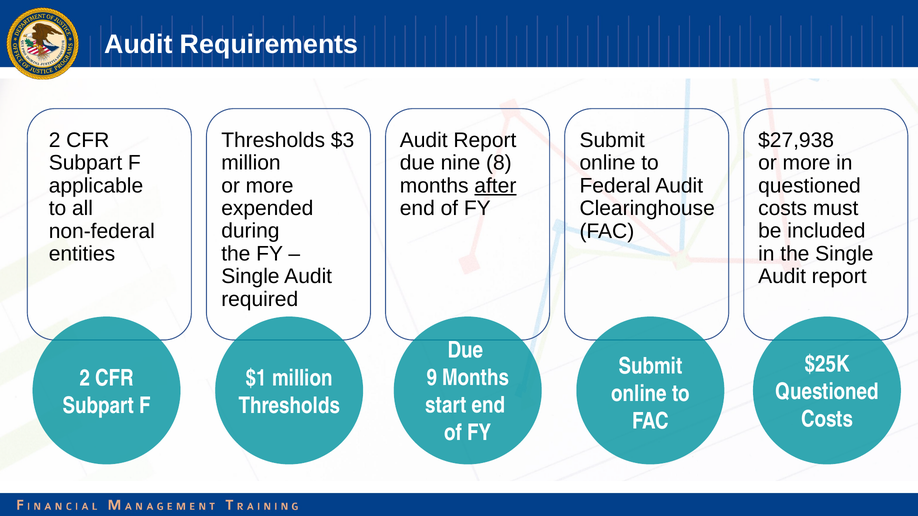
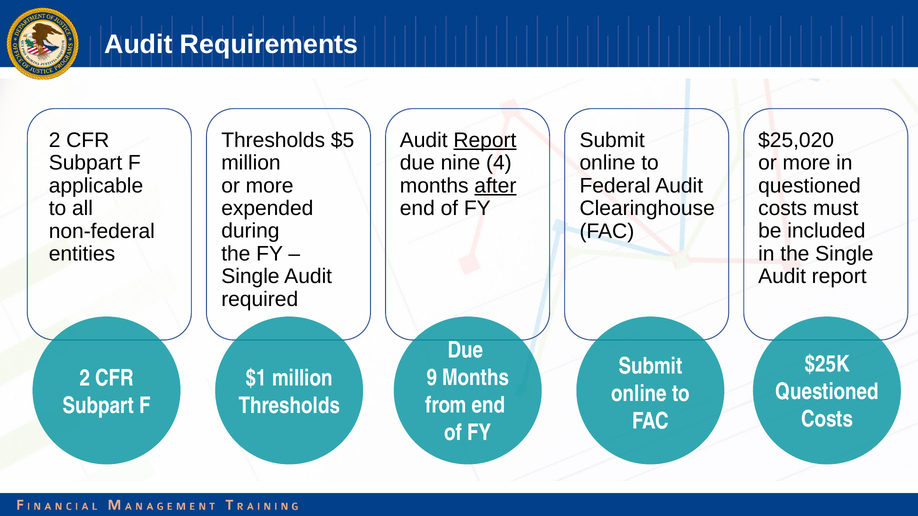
$3: $3 -> $5
Report at (485, 140) underline: none -> present
$27,938: $27,938 -> $25,020
8: 8 -> 4
start: start -> from
